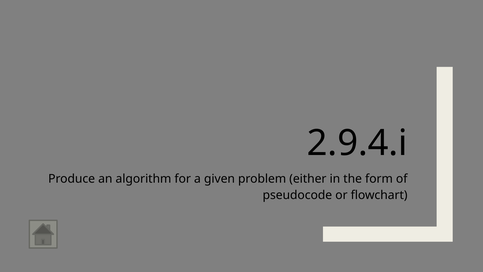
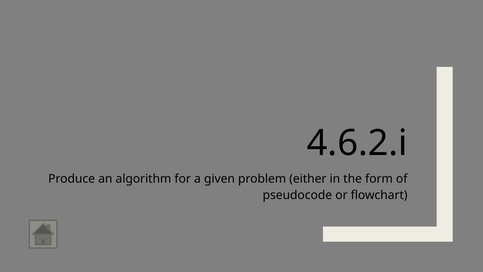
2.9.4.i: 2.9.4.i -> 4.6.2.i
